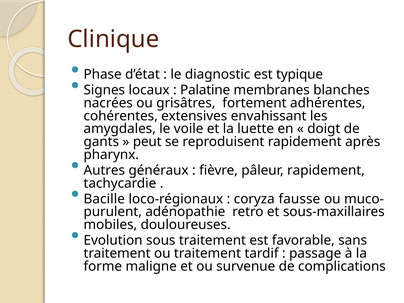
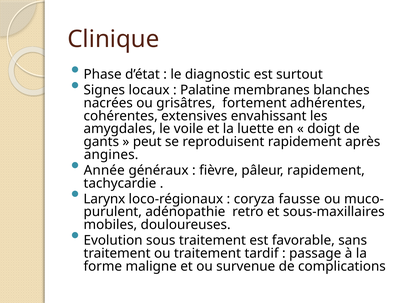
typique: typique -> surtout
pharynx: pharynx -> angines
Autres: Autres -> Année
Bacille: Bacille -> Larynx
